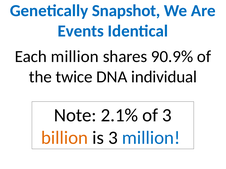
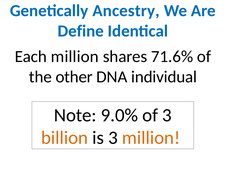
Snapshot: Snapshot -> Ancestry
Events: Events -> Define
90.9%: 90.9% -> 71.6%
twice: twice -> other
2.1%: 2.1% -> 9.0%
million at (151, 138) colour: blue -> orange
